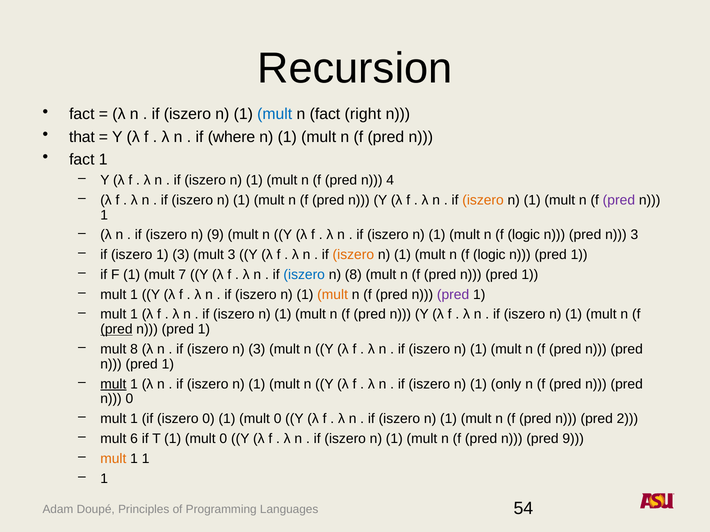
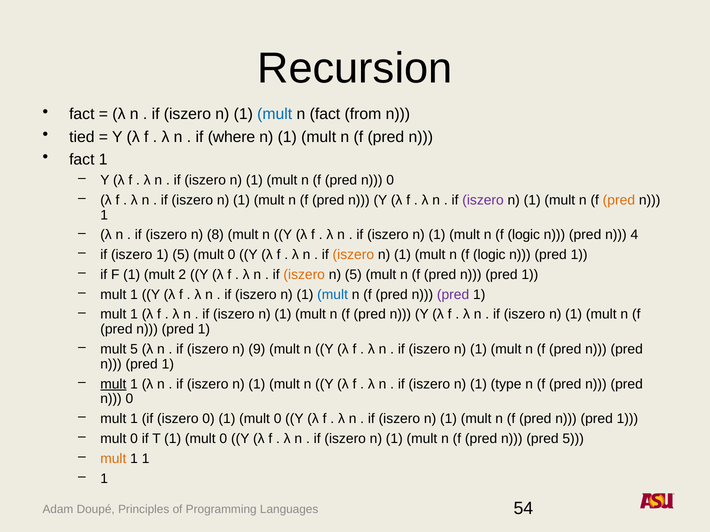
right: right -> from
that: that -> tied
f pred n 4: 4 -> 0
iszero at (483, 200) colour: orange -> purple
pred at (619, 200) colour: purple -> orange
n 9: 9 -> 8
pred n 3: 3 -> 4
1 3: 3 -> 5
3 at (232, 255): 3 -> 0
7: 7 -> 2
iszero at (304, 275) colour: blue -> orange
n 8: 8 -> 5
mult at (333, 295) colour: orange -> blue
pred at (116, 330) underline: present -> none
mult 8: 8 -> 5
iszero n 3: 3 -> 9
only: only -> type
2 at (627, 419): 2 -> 1
6 at (134, 439): 6 -> 0
pred 9: 9 -> 5
